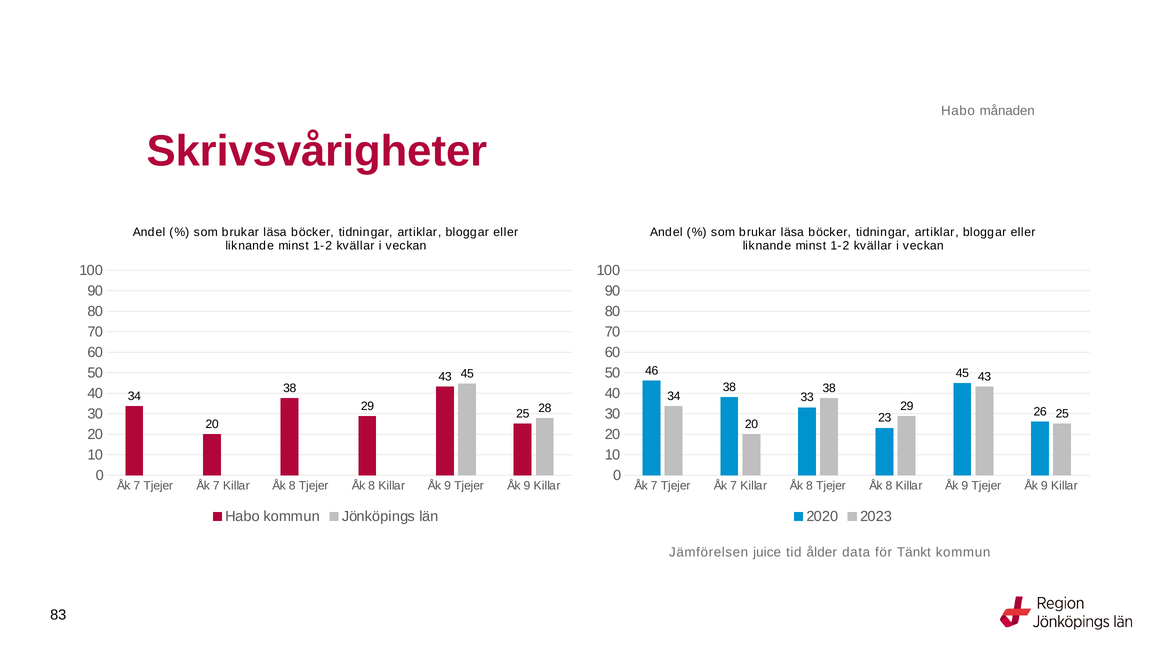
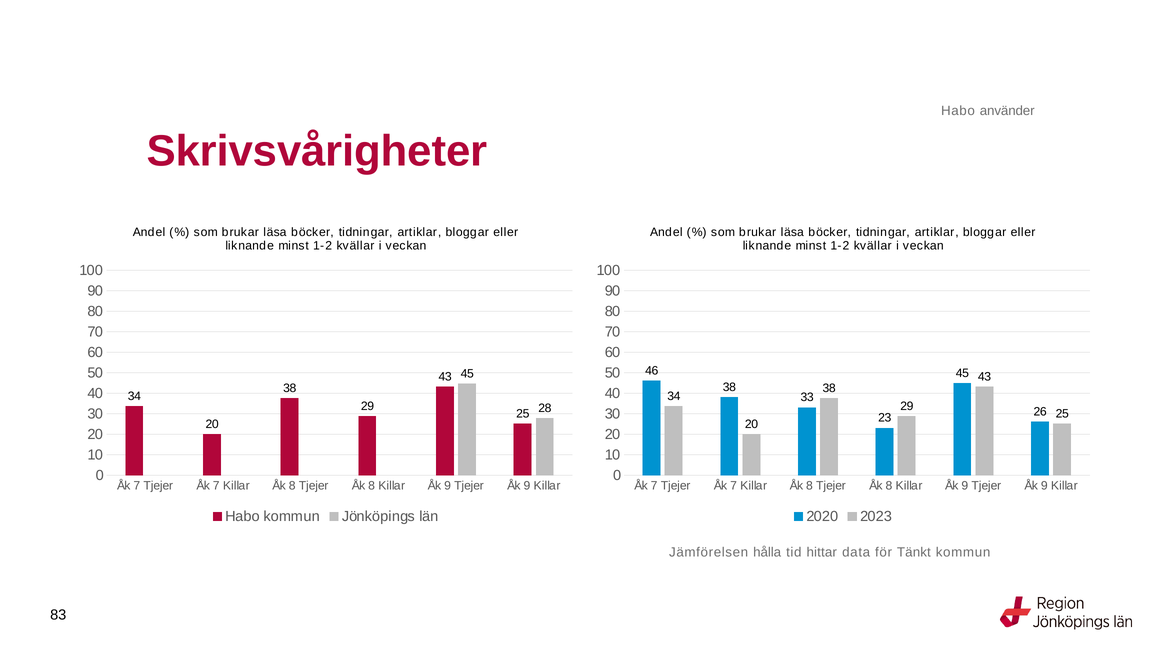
månaden: månaden -> använder
juice: juice -> hålla
ålder: ålder -> hittar
